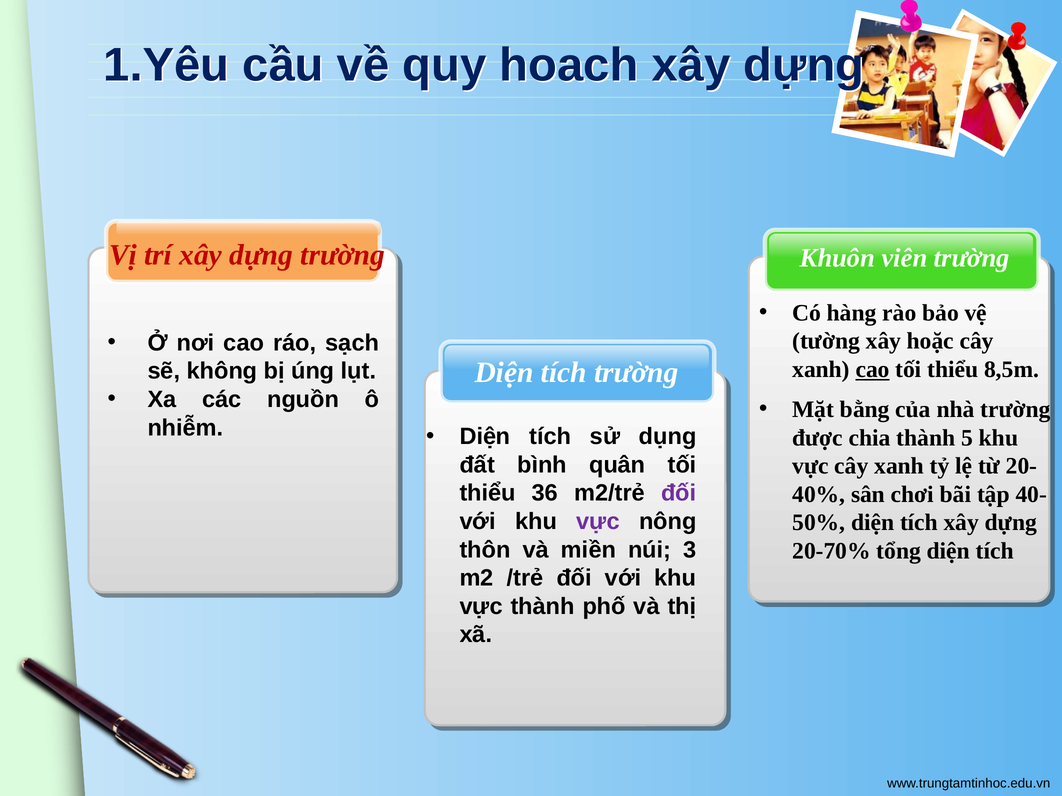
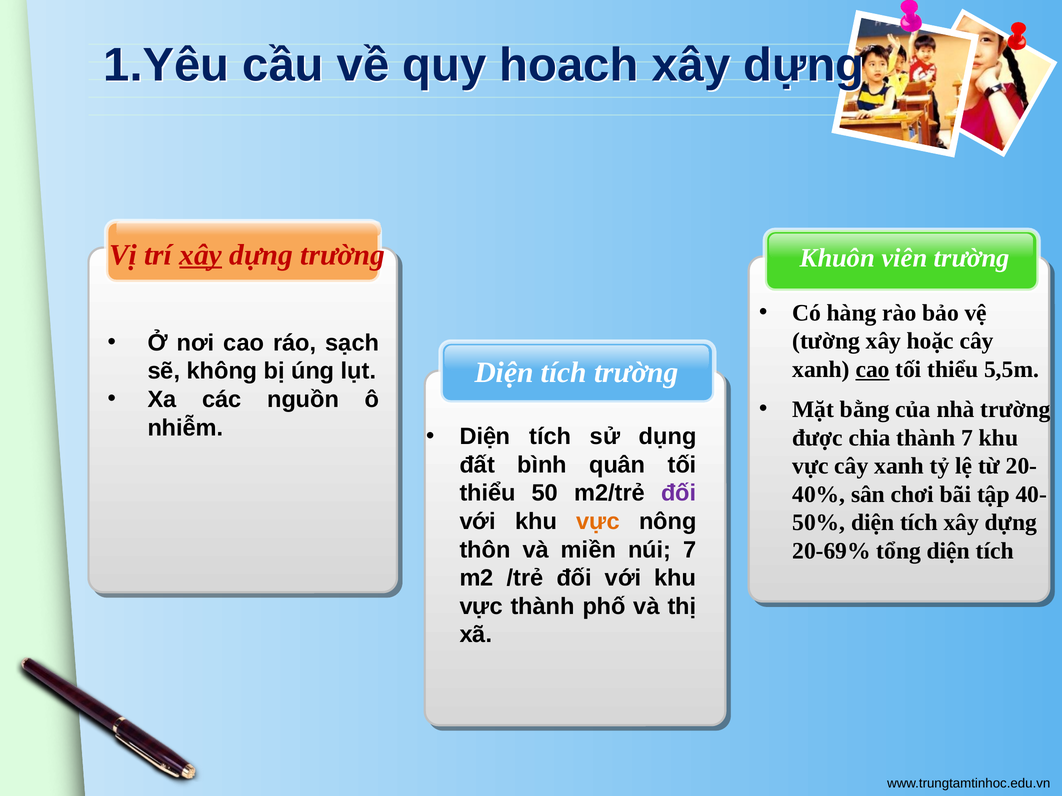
xây at (201, 255) underline: none -> present
8,5m: 8,5m -> 5,5m
thành 5: 5 -> 7
36: 36 -> 50
vực at (598, 522) colour: purple -> orange
núi 3: 3 -> 7
20-70%: 20-70% -> 20-69%
